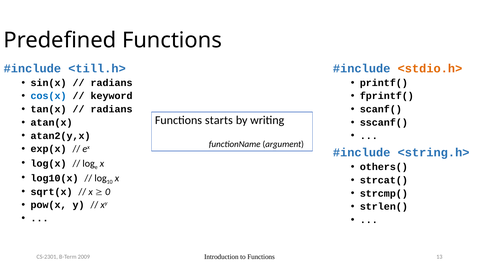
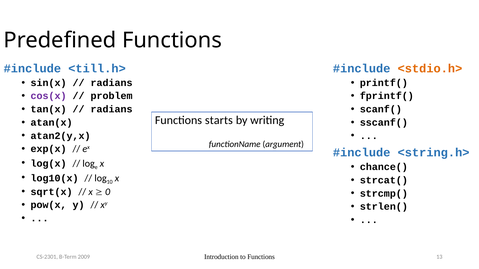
cos(x colour: blue -> purple
keyword: keyword -> problem
others(: others( -> chance(
